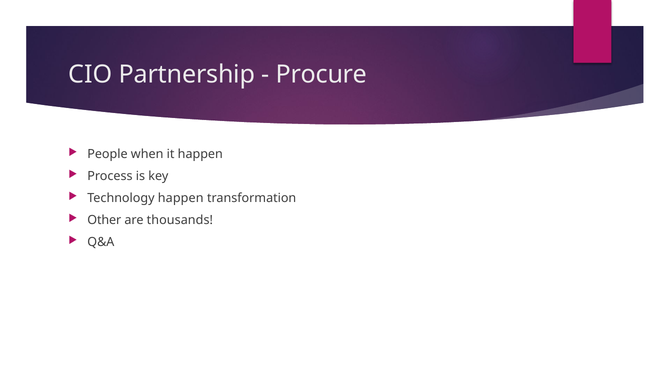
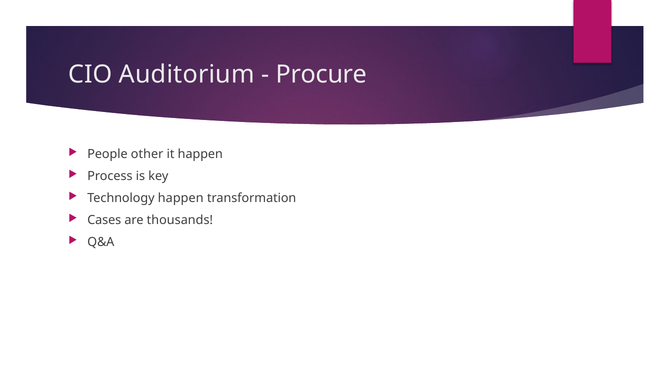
Partnership: Partnership -> Auditorium
when: when -> other
Other: Other -> Cases
